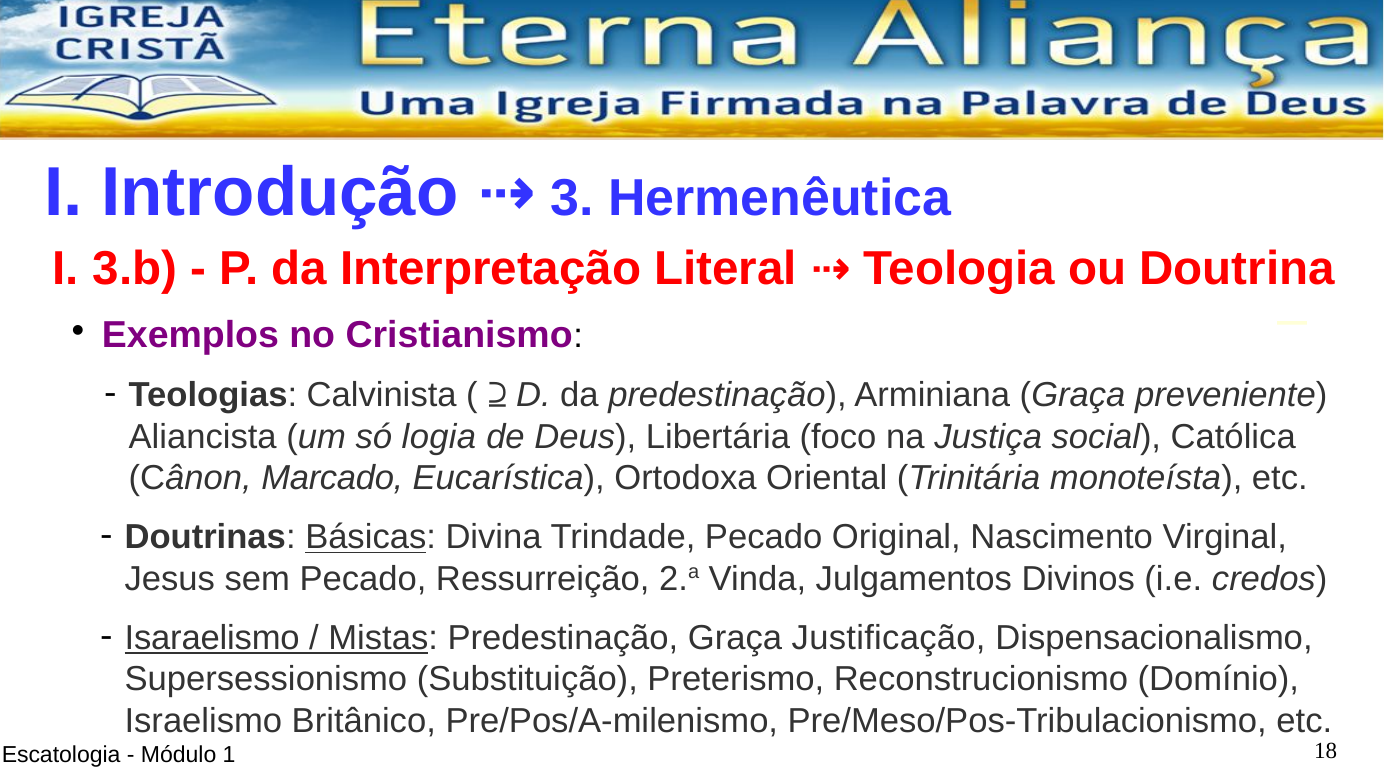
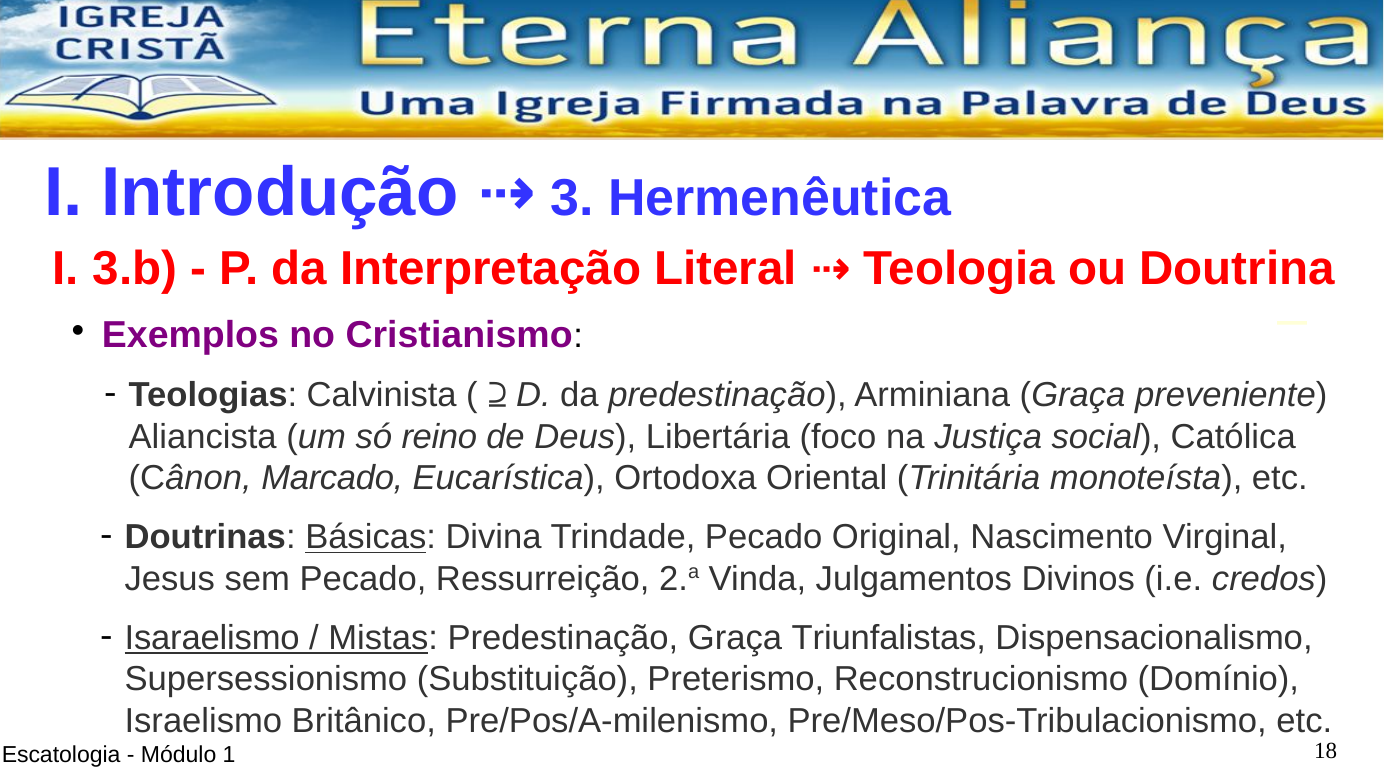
logia: logia -> reino
Justificação: Justificação -> Triunfalistas
